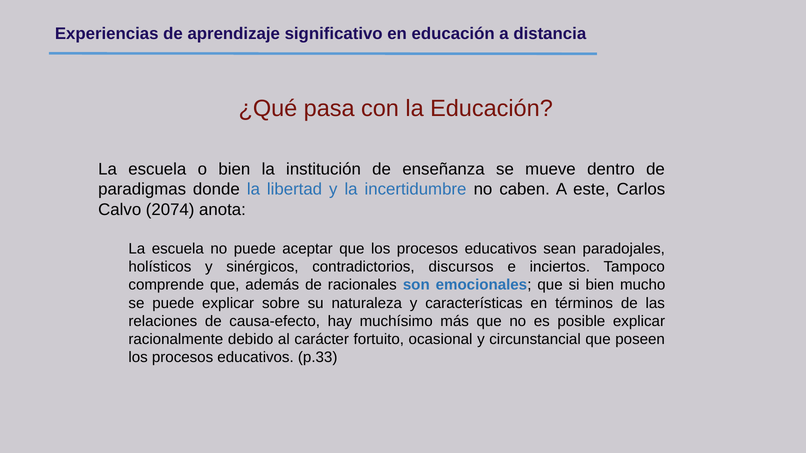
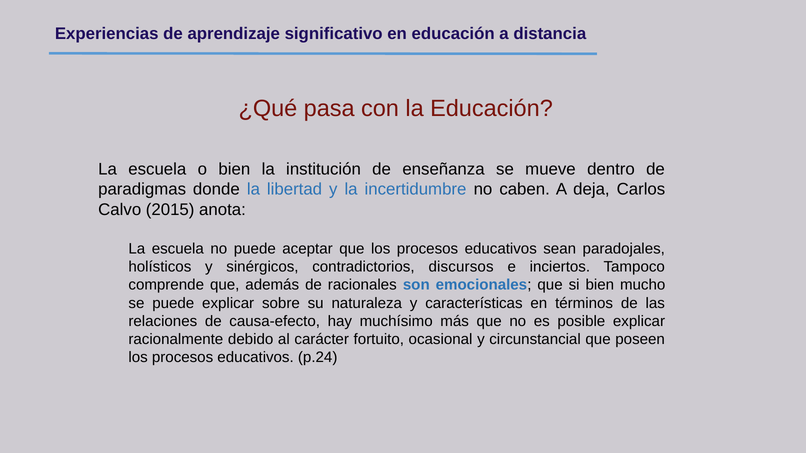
este: este -> deja
2074: 2074 -> 2015
p.33: p.33 -> p.24
